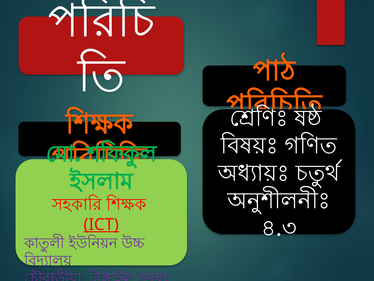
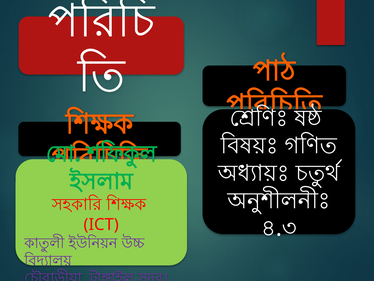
ICT underline: present -> none
